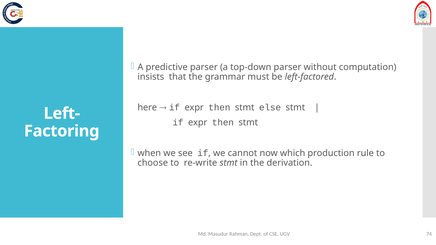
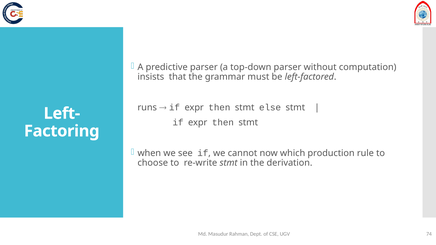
here: here -> runs
